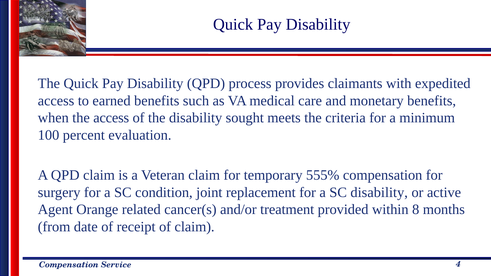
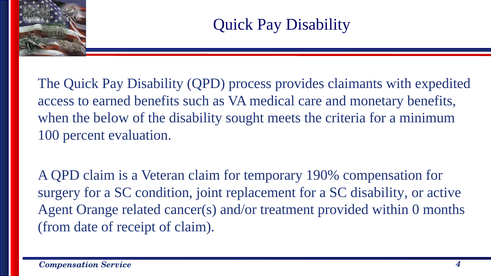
the access: access -> below
555%: 555% -> 190%
8: 8 -> 0
